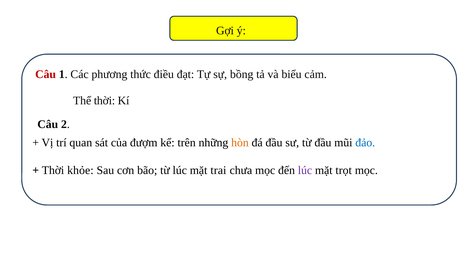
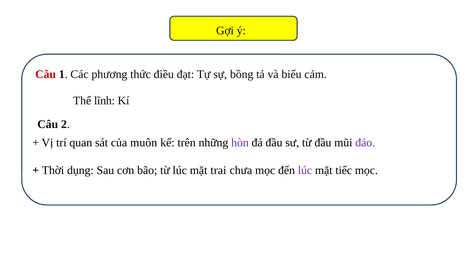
Thể thời: thời -> lĩnh
đượm: đượm -> muôn
hòn colour: orange -> purple
đảo colour: blue -> purple
khỏe: khỏe -> dụng
trọt: trọt -> tiếc
